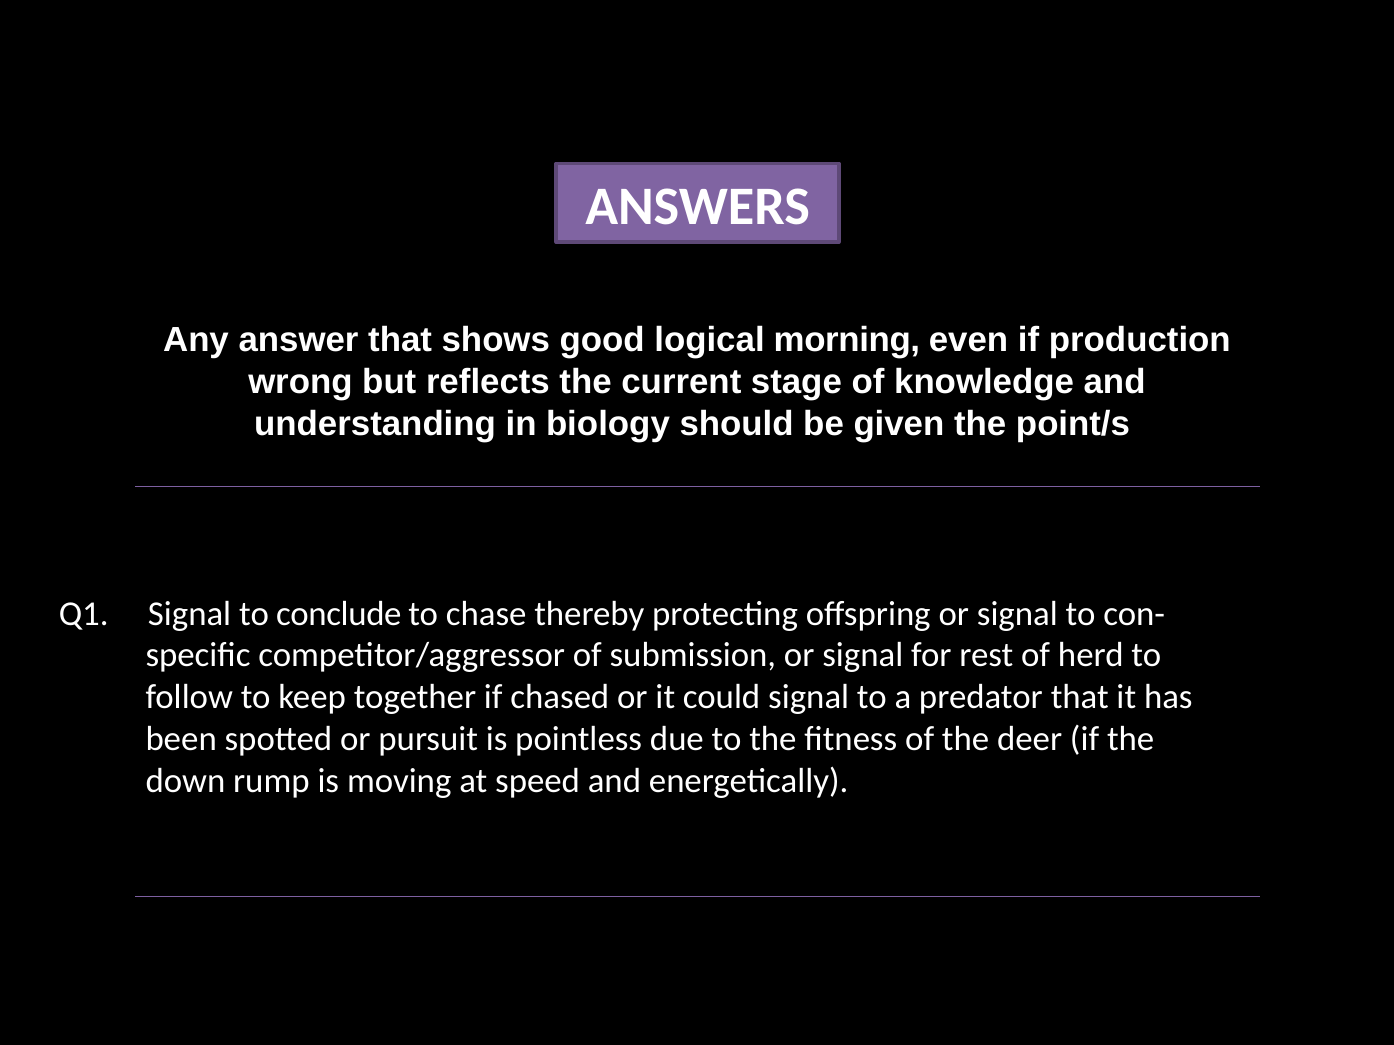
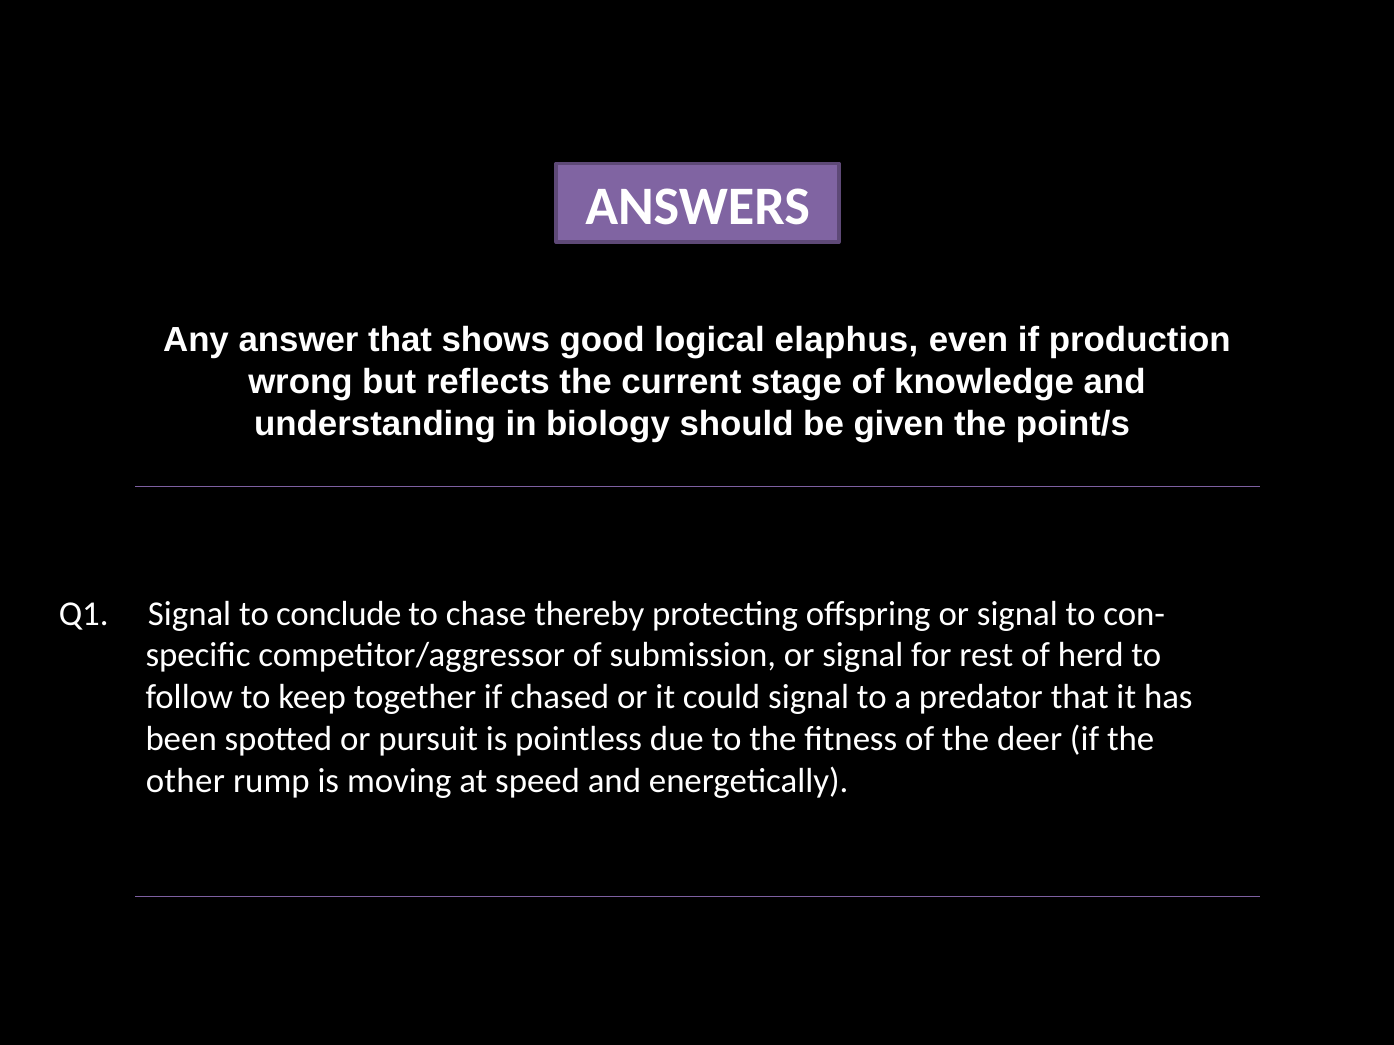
morning: morning -> elaphus
down: down -> other
